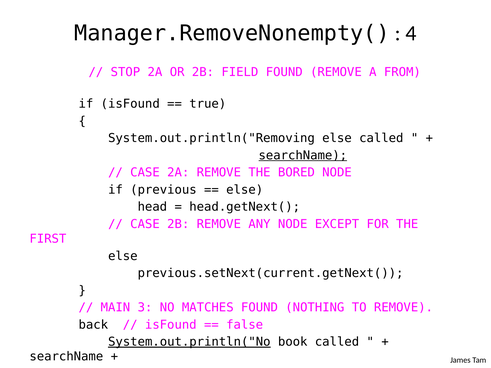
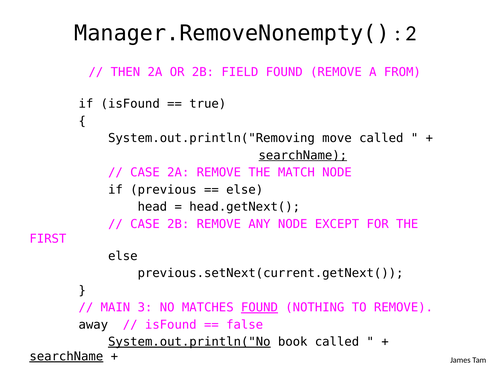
4: 4 -> 2
STOP: STOP -> THEN
System.out.println("Removing else: else -> move
BORED: BORED -> MATCH
FOUND at (259, 308) underline: none -> present
back: back -> away
searchName at (66, 357) underline: none -> present
